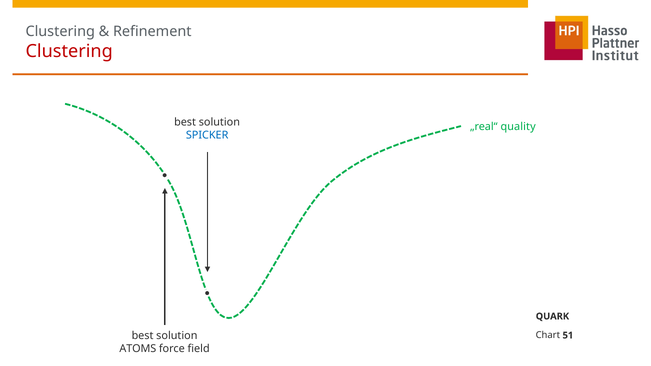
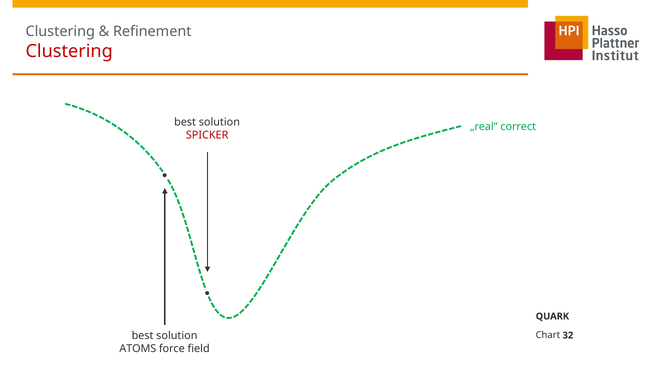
quality: quality -> correct
SPICKER colour: blue -> red
51: 51 -> 32
